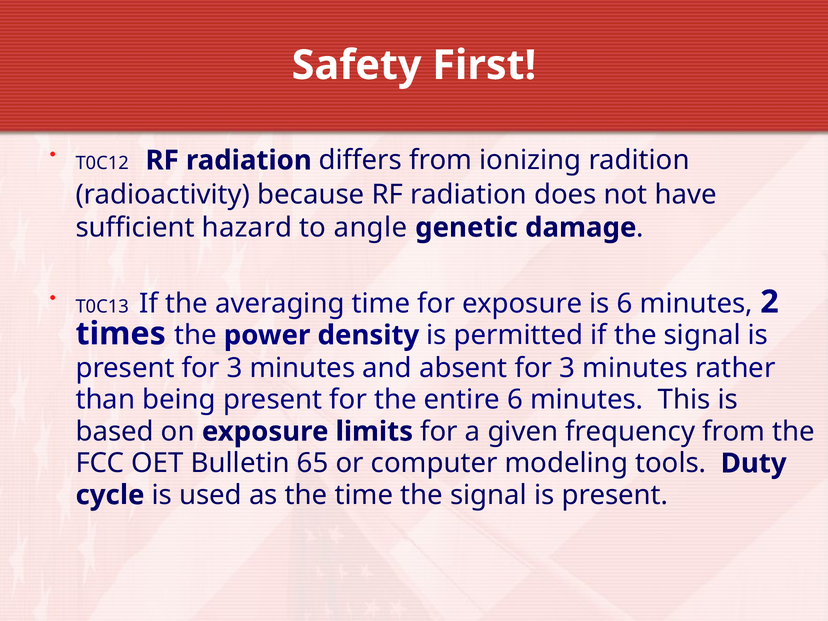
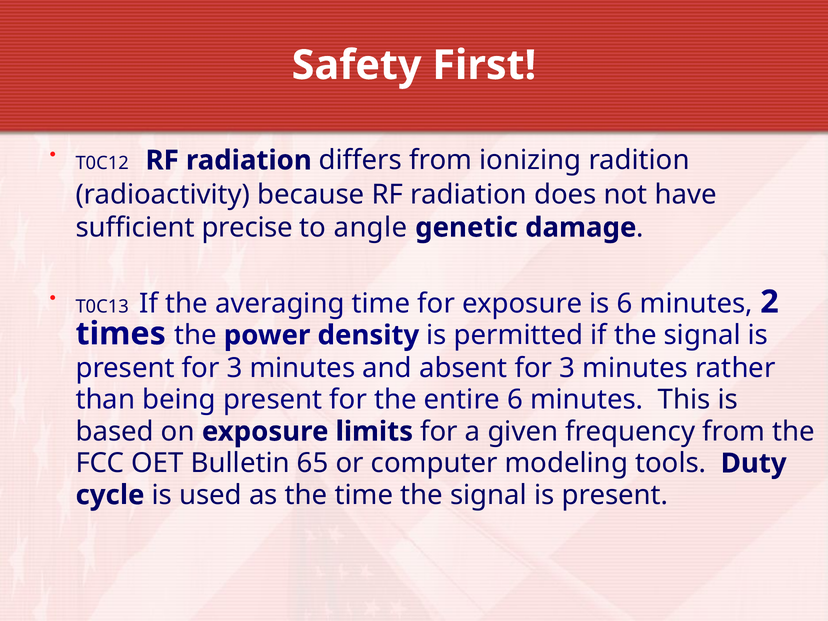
hazard: hazard -> precise
